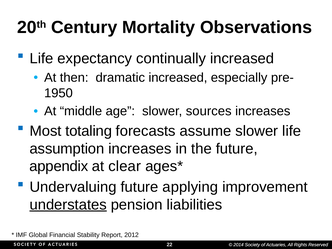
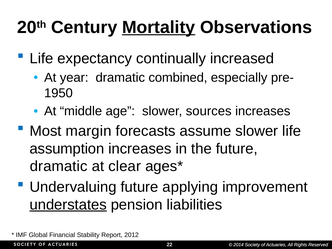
Mortality underline: none -> present
then: then -> year
dramatic increased: increased -> combined
totaling: totaling -> margin
appendix at (59, 166): appendix -> dramatic
